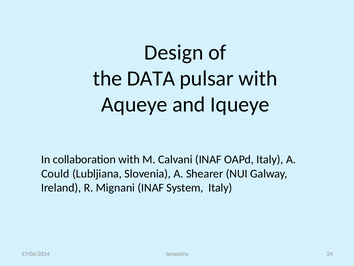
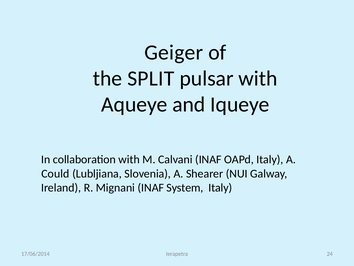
Design: Design -> Geiger
DATA: DATA -> SPLIT
